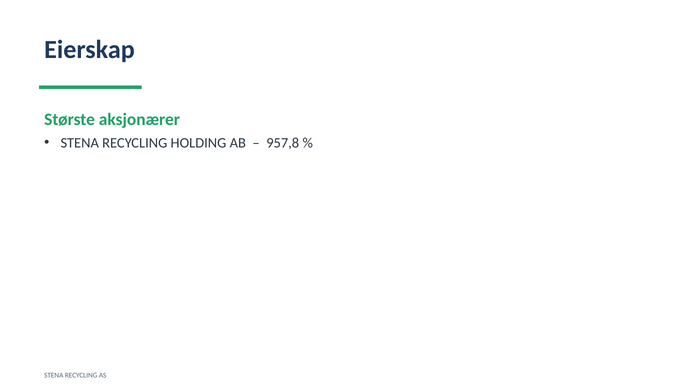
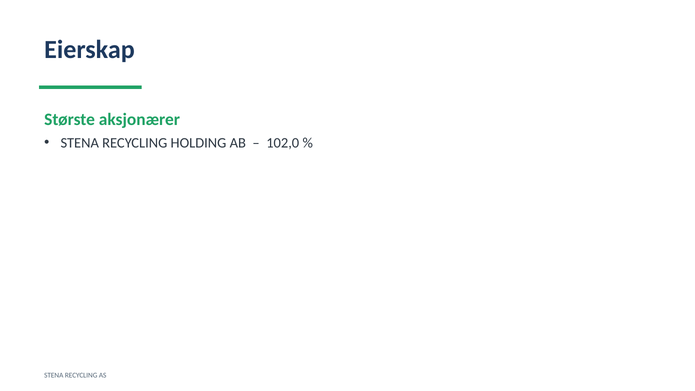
957,8: 957,8 -> 102,0
